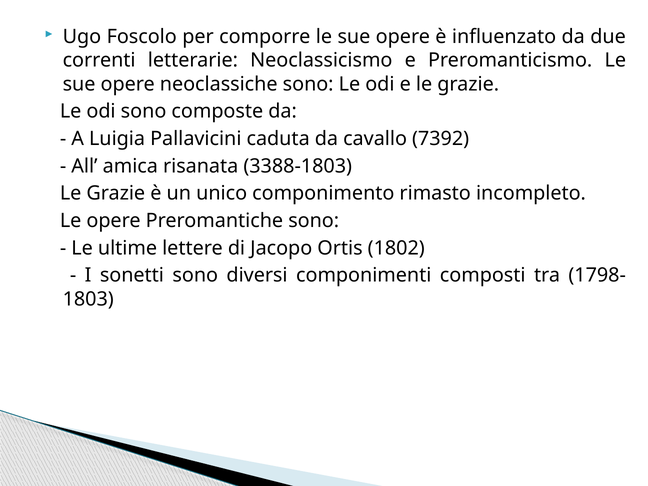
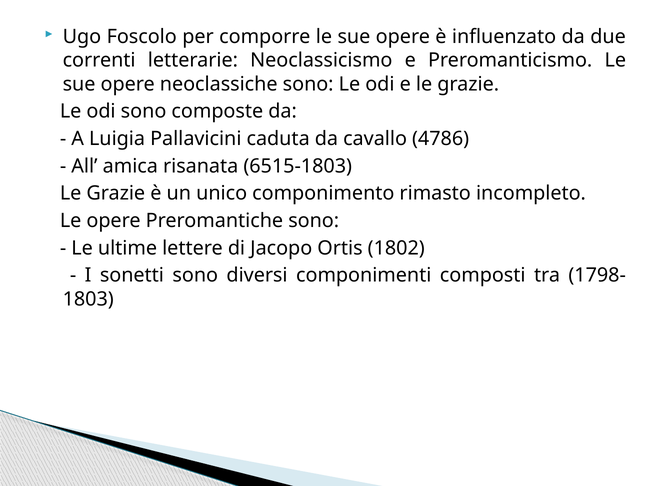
7392: 7392 -> 4786
3388-1803: 3388-1803 -> 6515-1803
